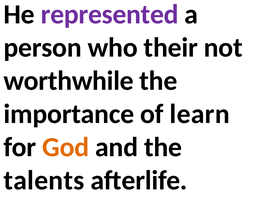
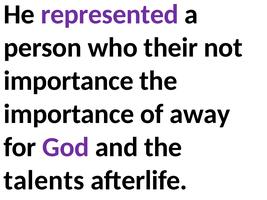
worthwhile at (69, 81): worthwhile -> importance
learn: learn -> away
God colour: orange -> purple
